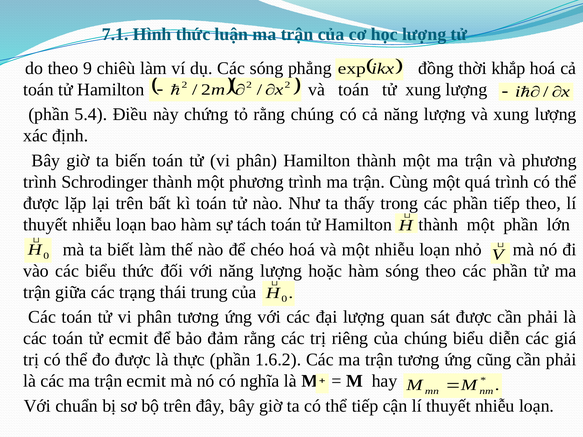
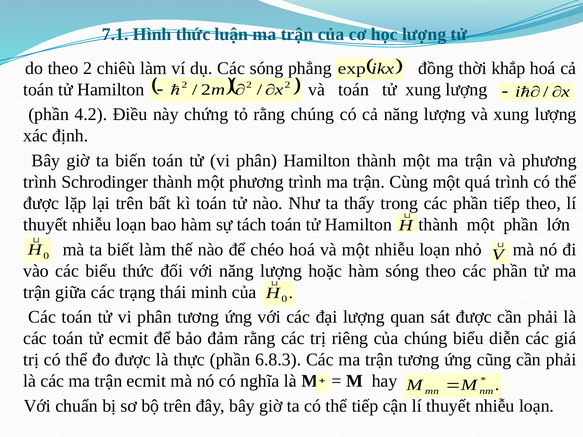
theo 9: 9 -> 2
5.4: 5.4 -> 4.2
trung: trung -> minh
1.6.2: 1.6.2 -> 6.8.3
